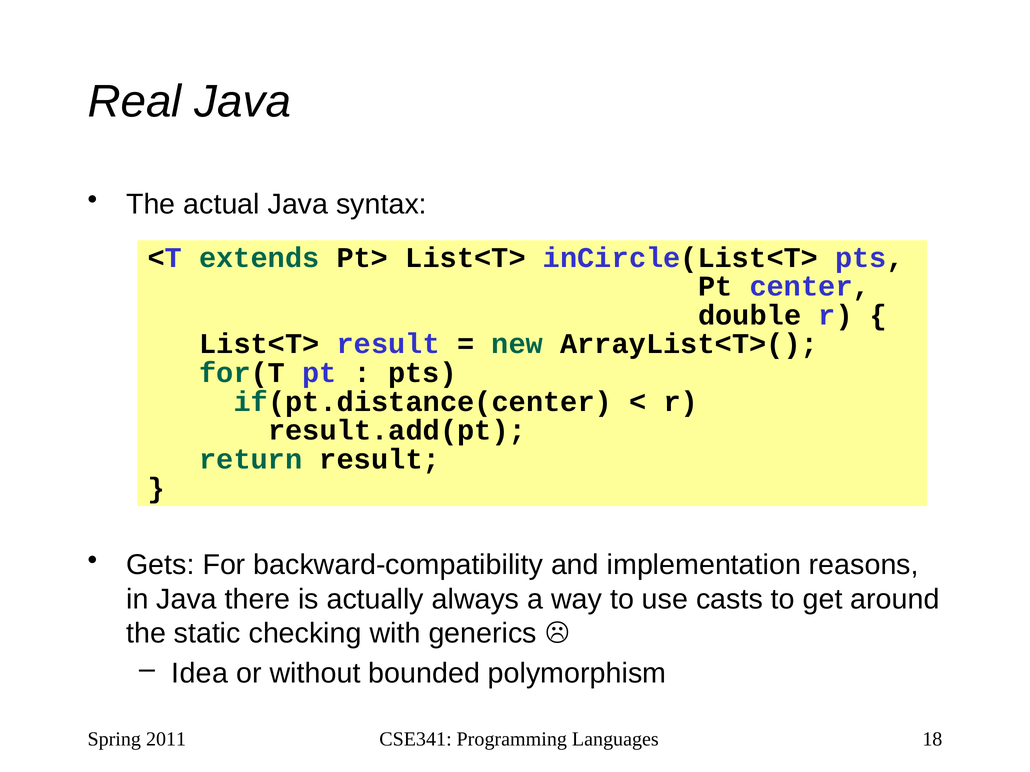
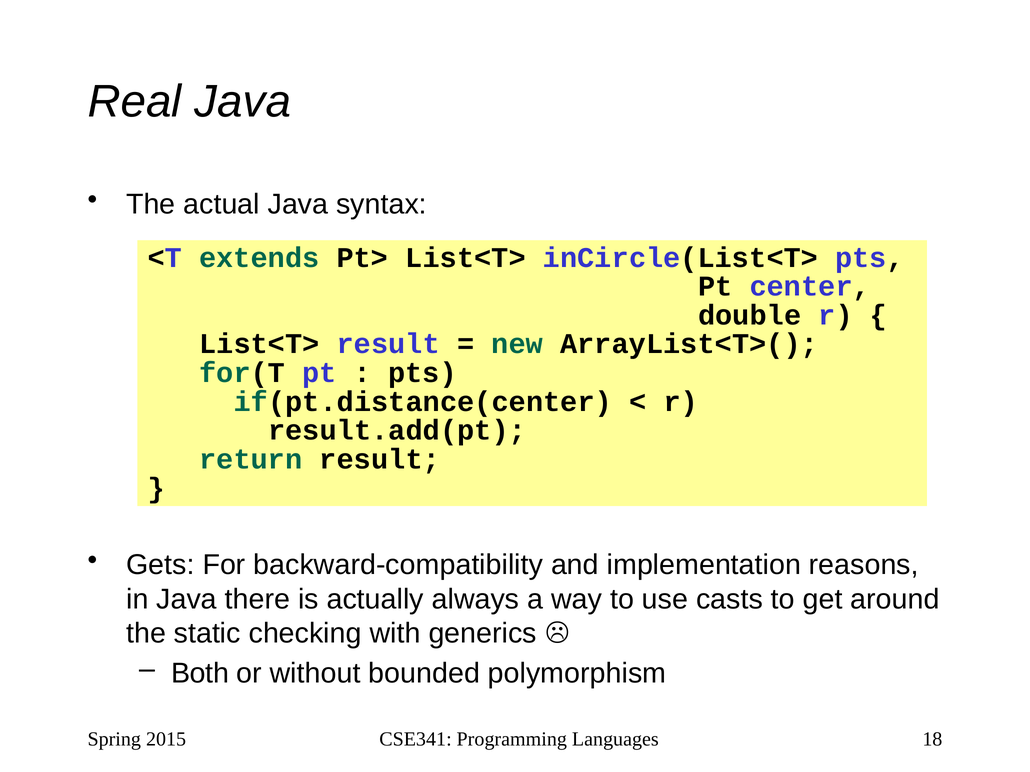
Idea: Idea -> Both
2011: 2011 -> 2015
